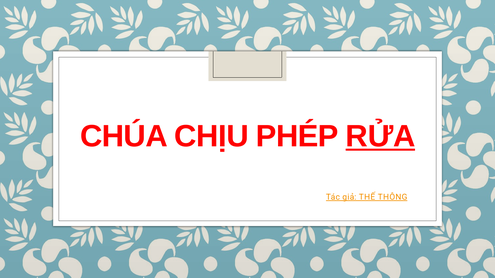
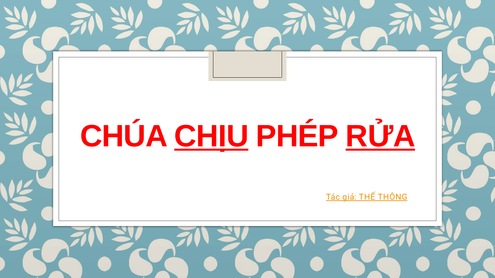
CHỊU underline: none -> present
